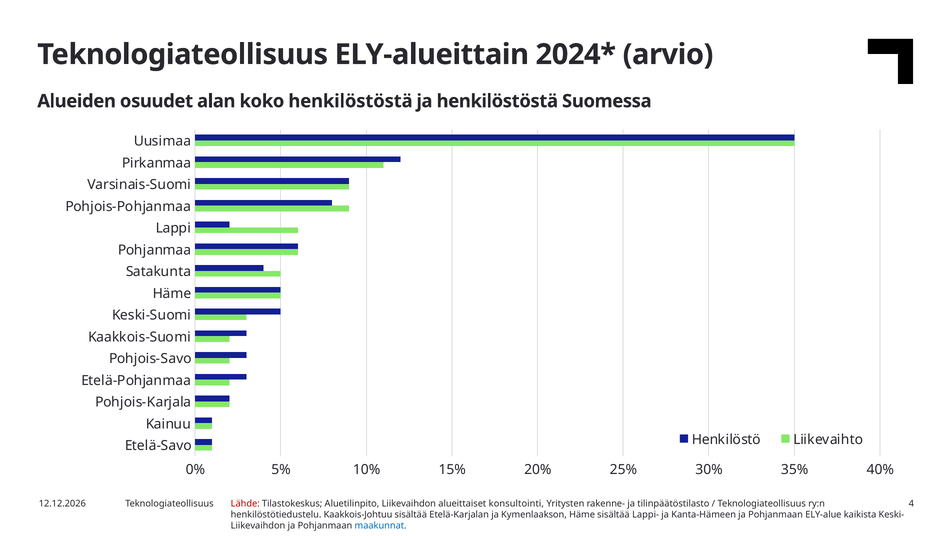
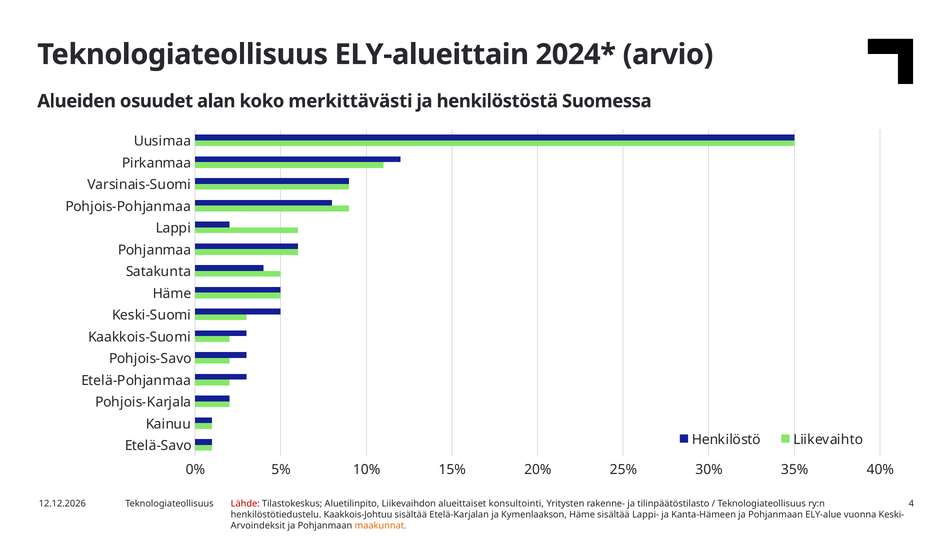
koko henkilöstöstä: henkilöstöstä -> merkittävästi
kaikista: kaikista -> vuonna
Liikevaihdon at (258, 525): Liikevaihdon -> Arvoindeksit
maakunnat colour: blue -> orange
